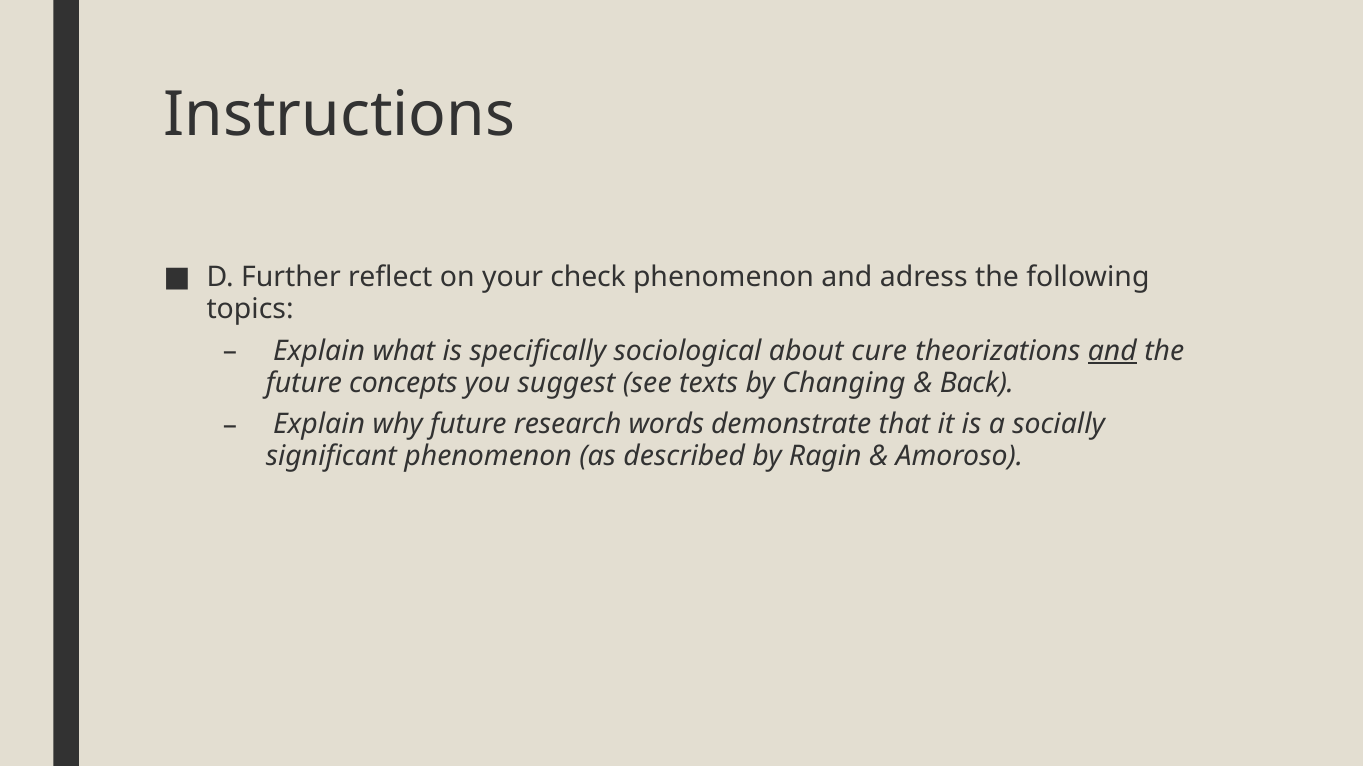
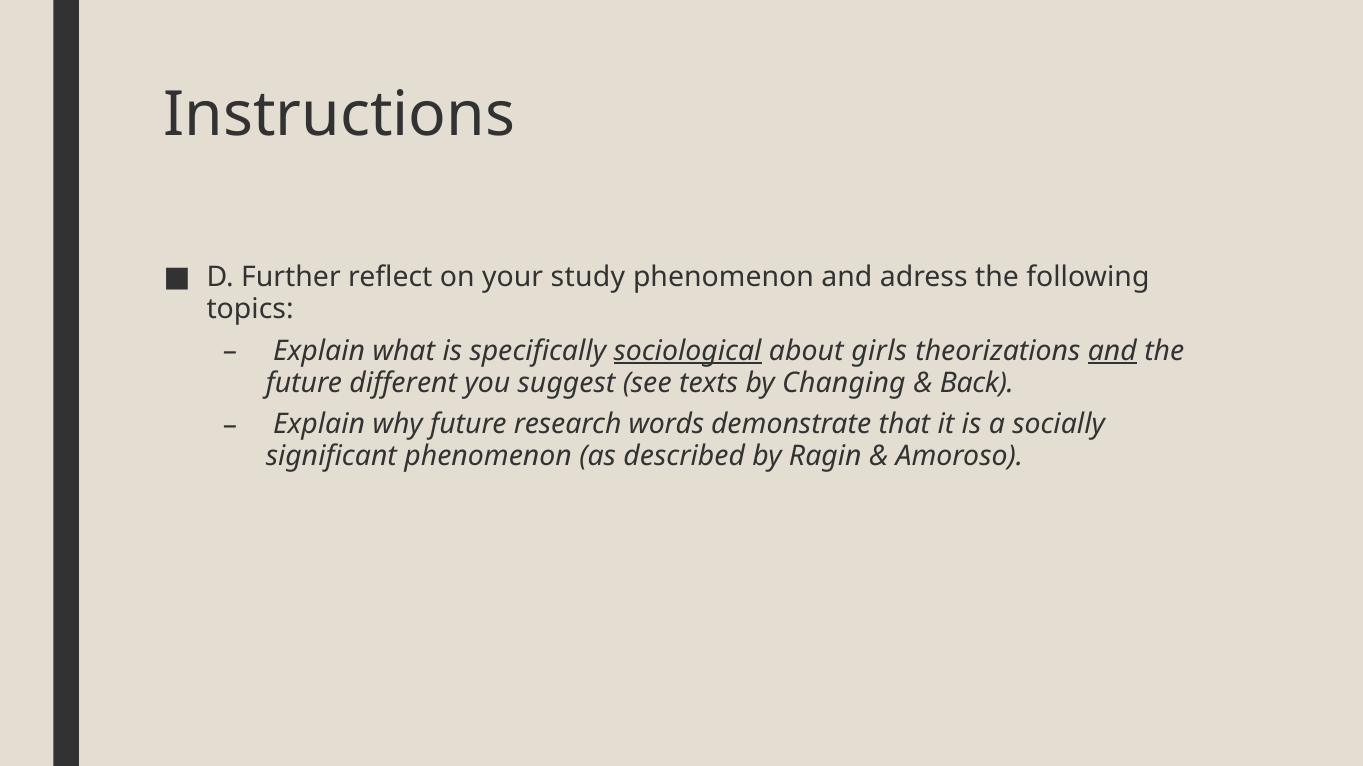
check: check -> study
sociological underline: none -> present
cure: cure -> girls
concepts: concepts -> different
